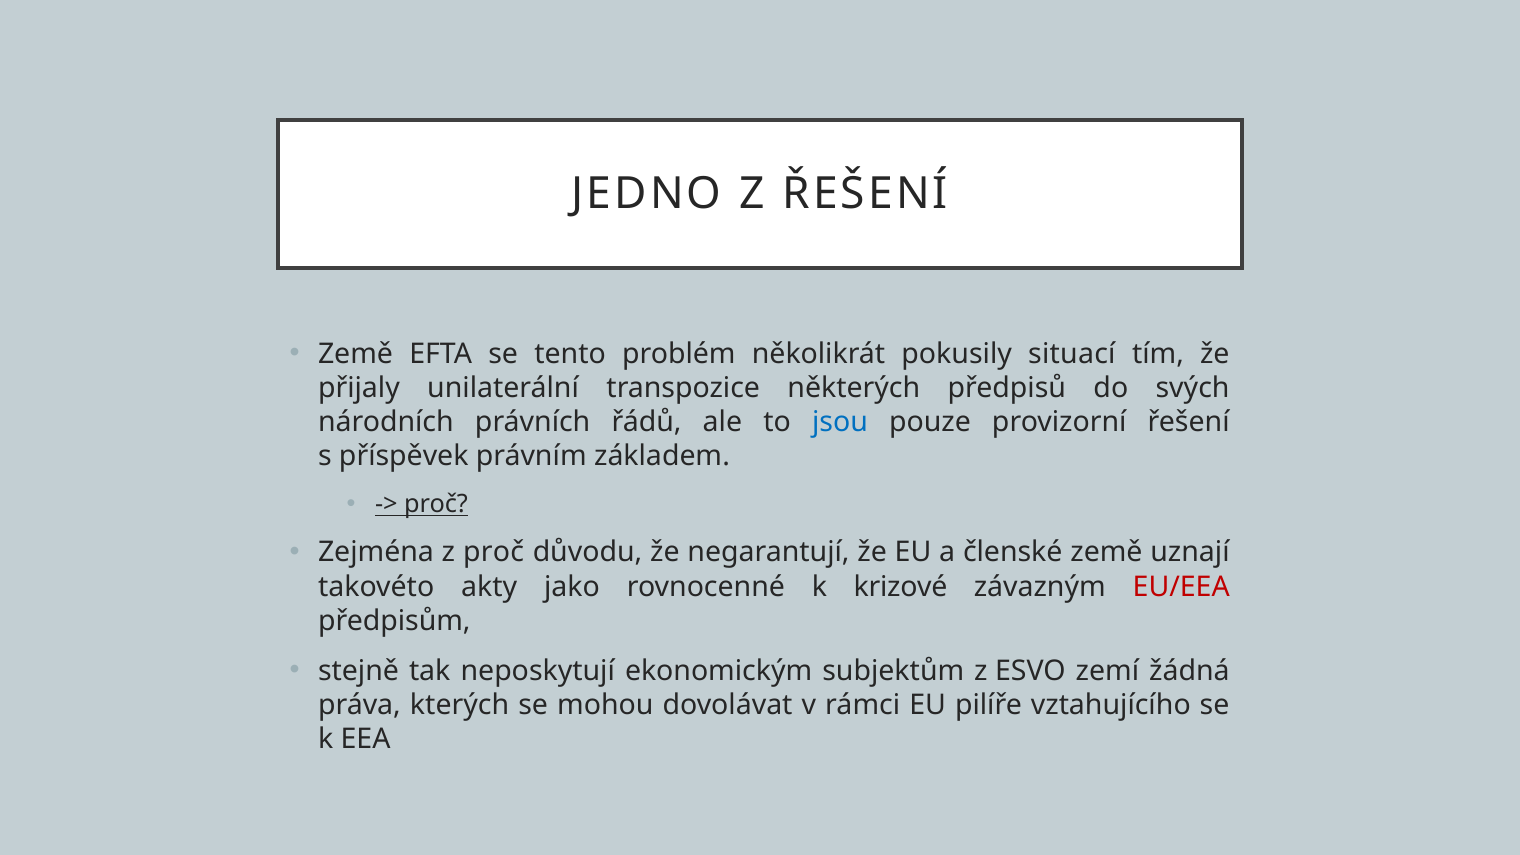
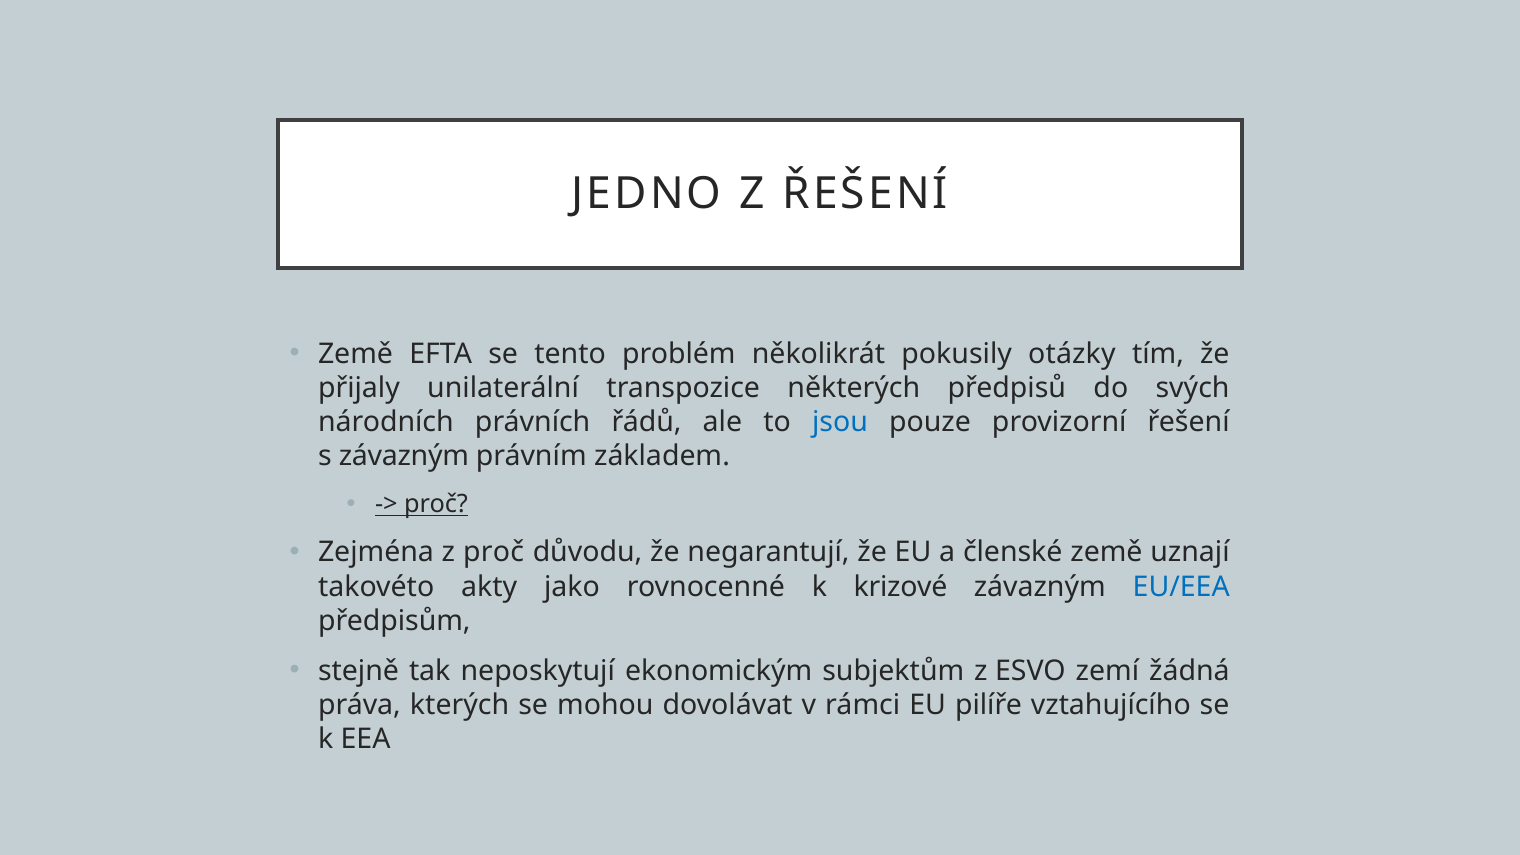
situací: situací -> otázky
s příspěvek: příspěvek -> závazným
EU/EEA colour: red -> blue
